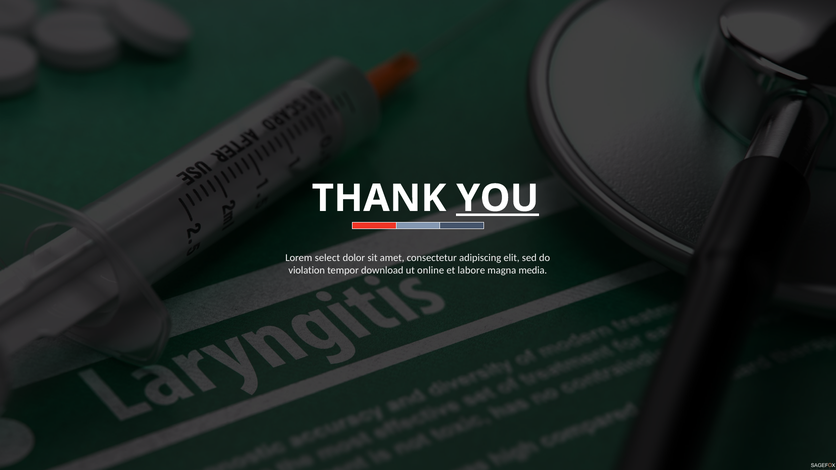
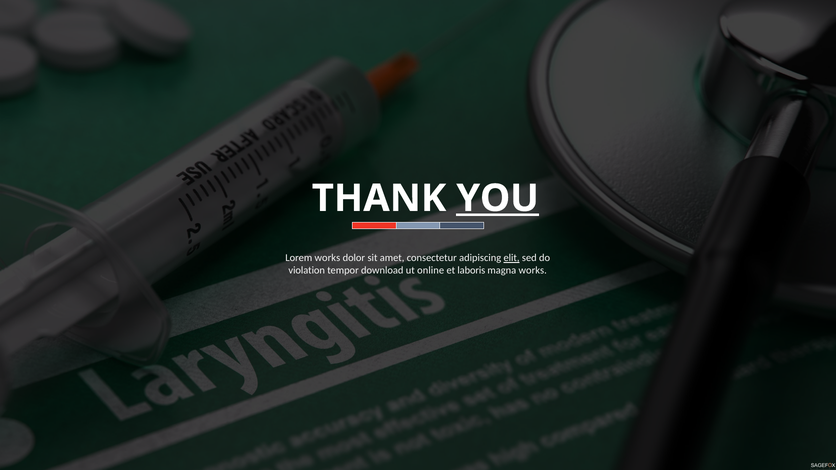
Lorem select: select -> works
elit underline: none -> present
labore: labore -> laboris
magna media: media -> works
